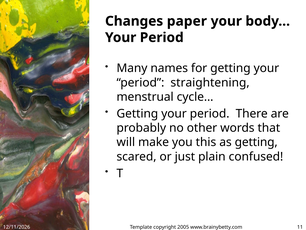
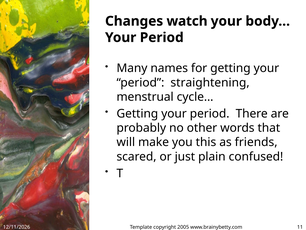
paper: paper -> watch
as getting: getting -> friends
